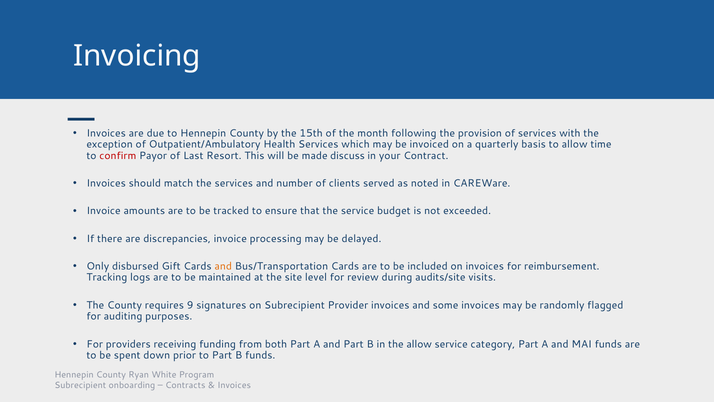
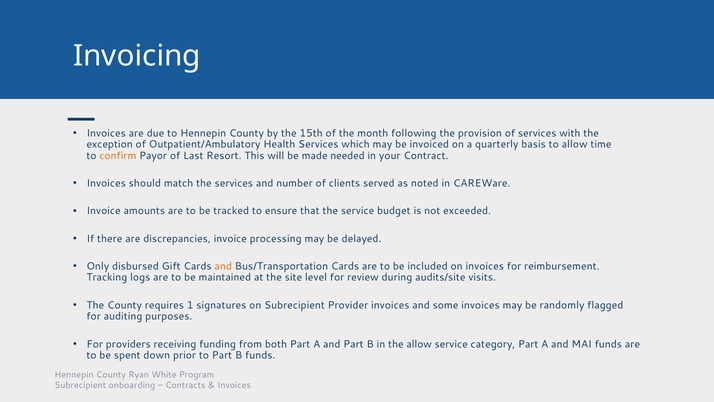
confirm colour: red -> orange
discuss: discuss -> needed
9: 9 -> 1
